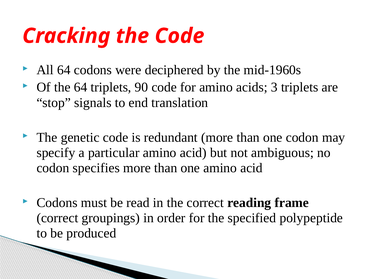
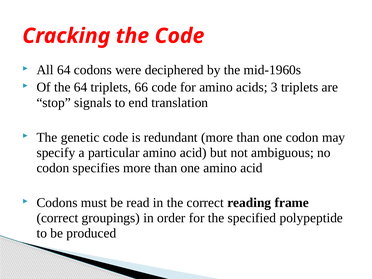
90: 90 -> 66
